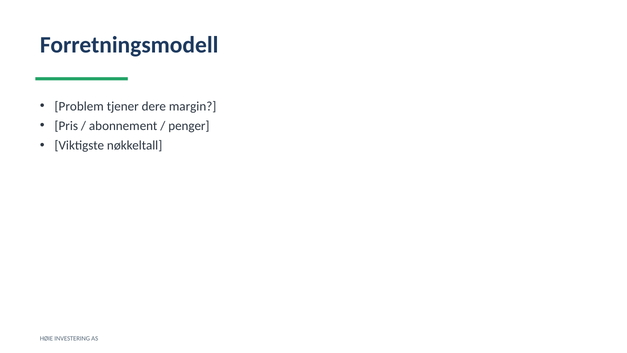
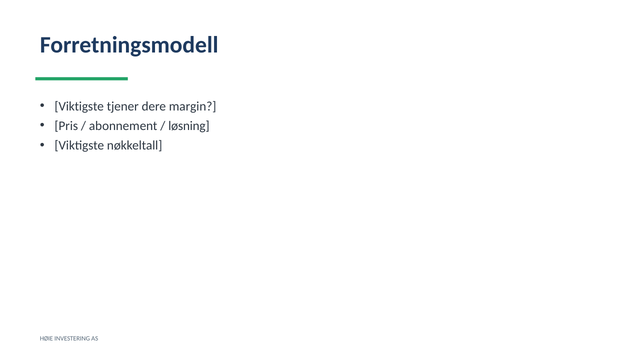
Problem at (79, 106): Problem -> Viktigste
penger: penger -> løsning
